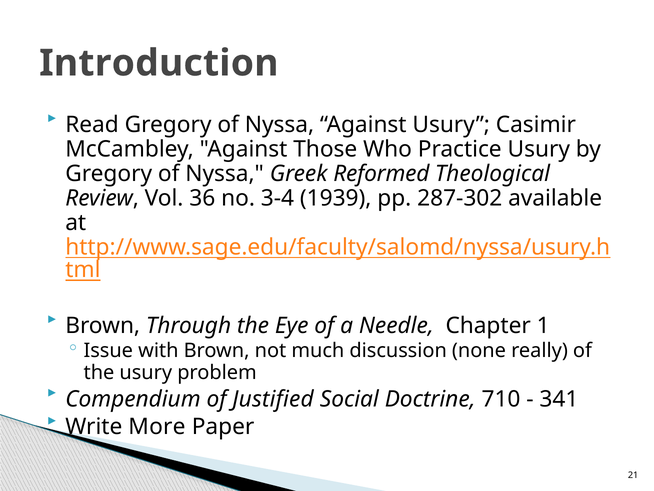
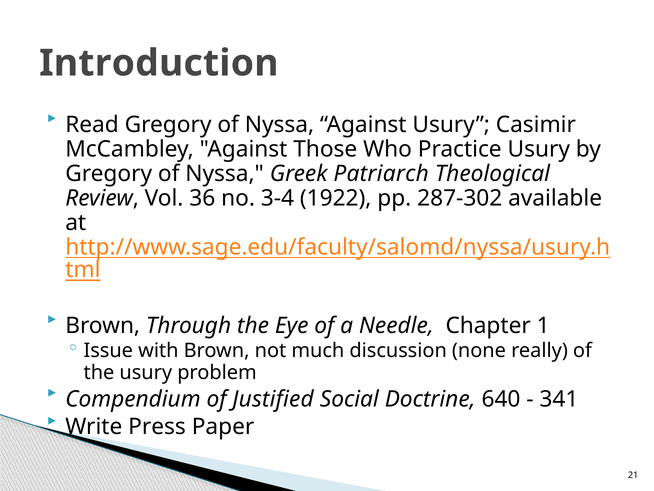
Reformed: Reformed -> Patriarch
1939: 1939 -> 1922
710: 710 -> 640
More: More -> Press
